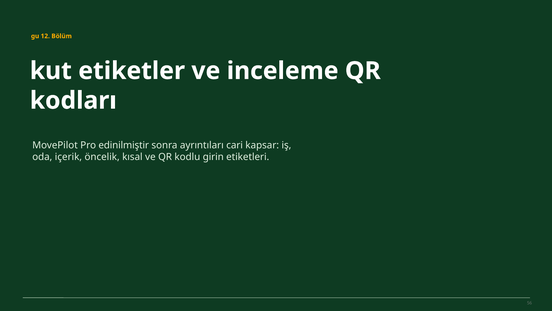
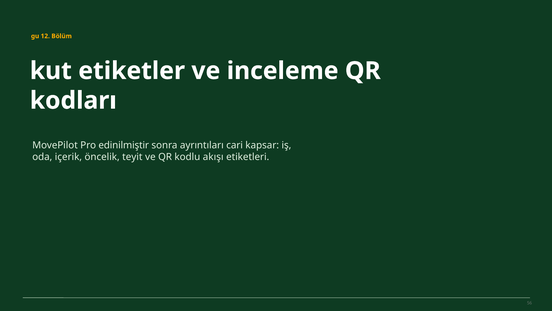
kısal: kısal -> teyit
girin: girin -> akışı
